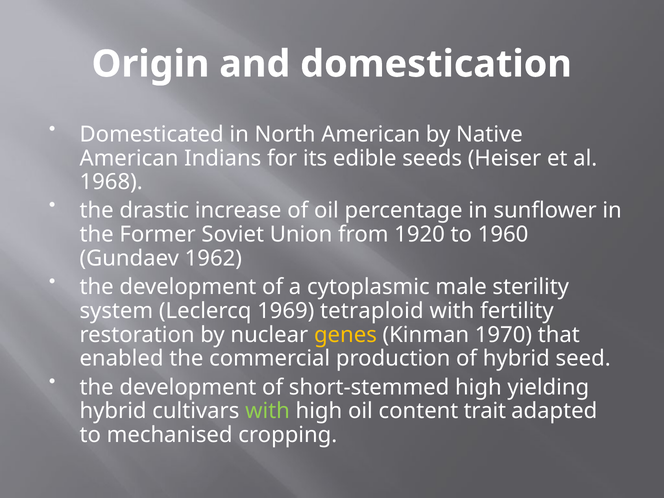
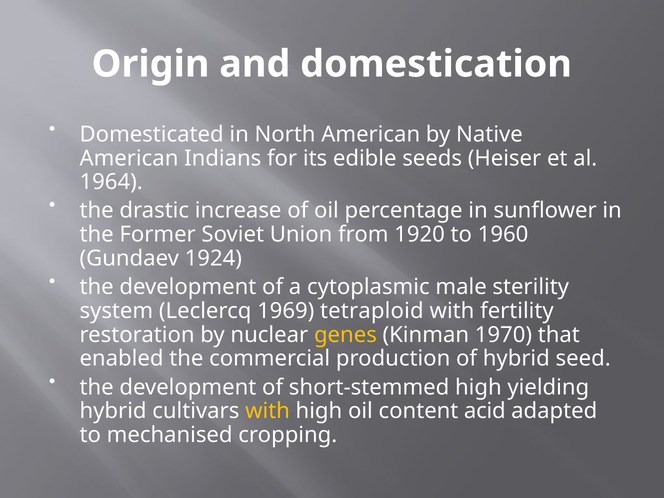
1968: 1968 -> 1964
1962: 1962 -> 1924
with at (268, 411) colour: light green -> yellow
trait: trait -> acid
